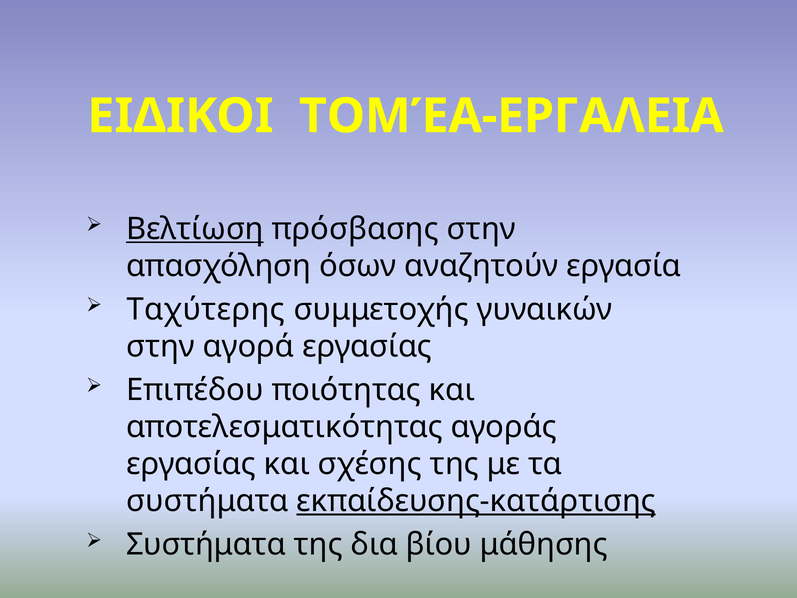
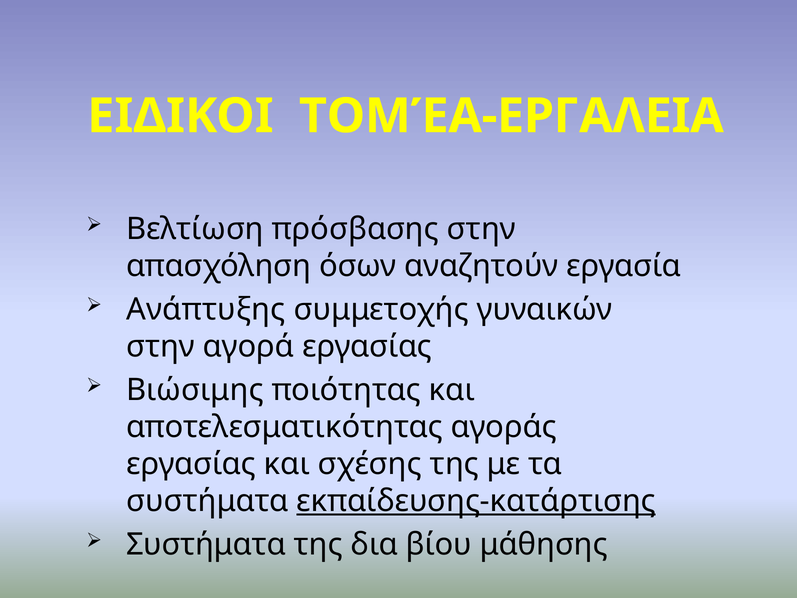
Βελτίωση underline: present -> none
Ταχύτερης: Ταχύτερης -> Ανάπτυξης
Επιπέδου: Επιπέδου -> Βιώσιμης
